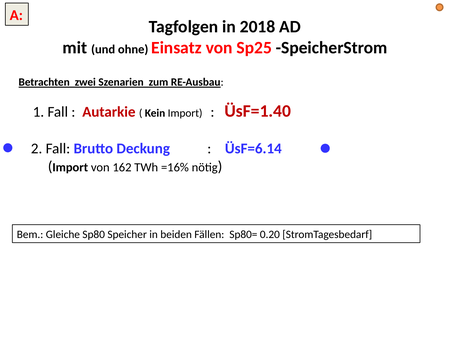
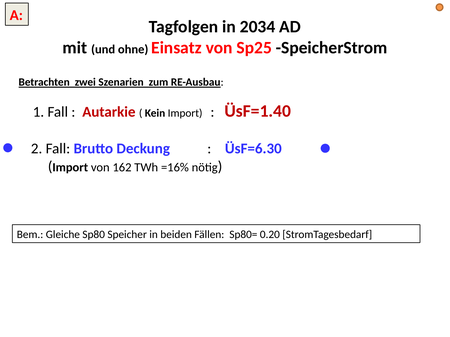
2018: 2018 -> 2034
ÜsF=6.14: ÜsF=6.14 -> ÜsF=6.30
